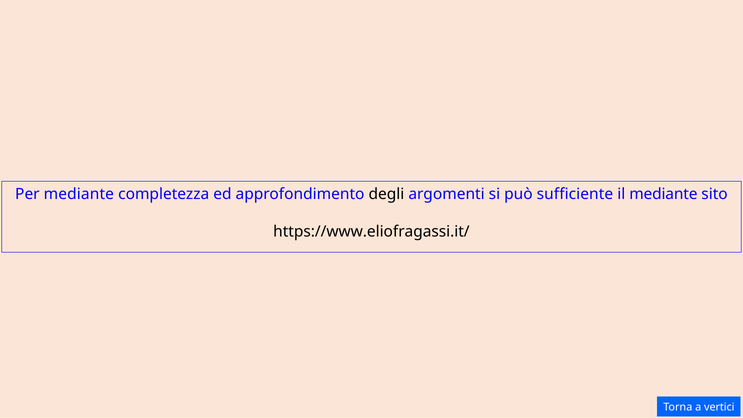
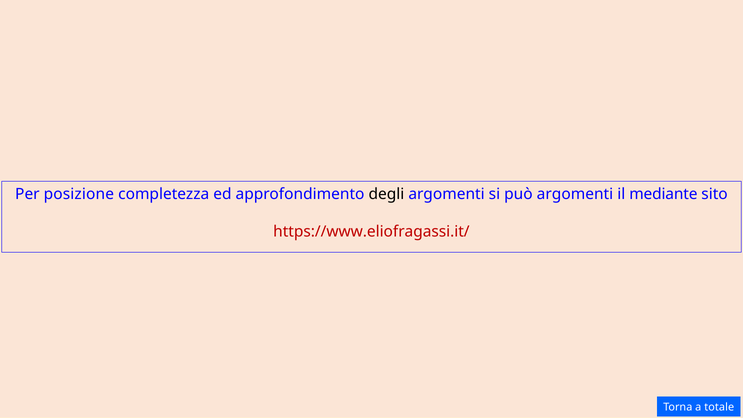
Per mediante: mediante -> posizione
può sufficiente: sufficiente -> argomenti
https://www.eliofragassi.it/ colour: black -> red
vertici: vertici -> totale
